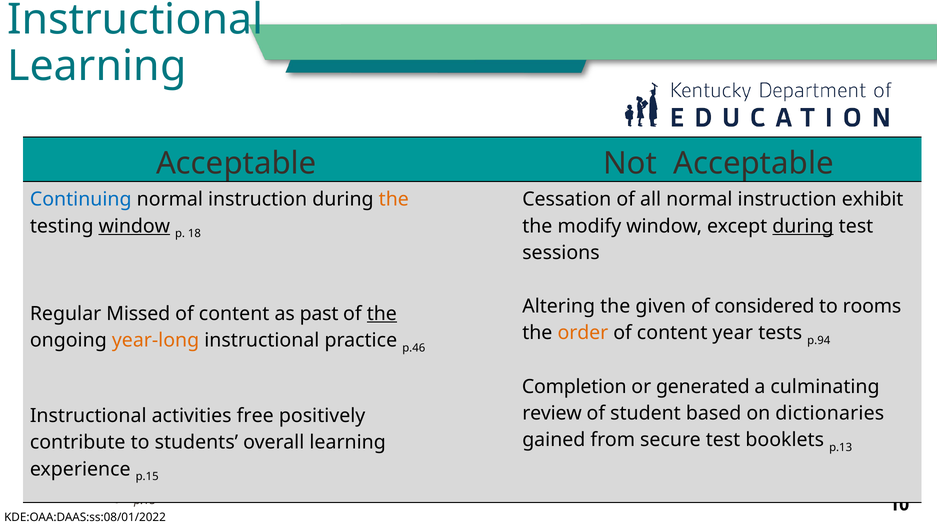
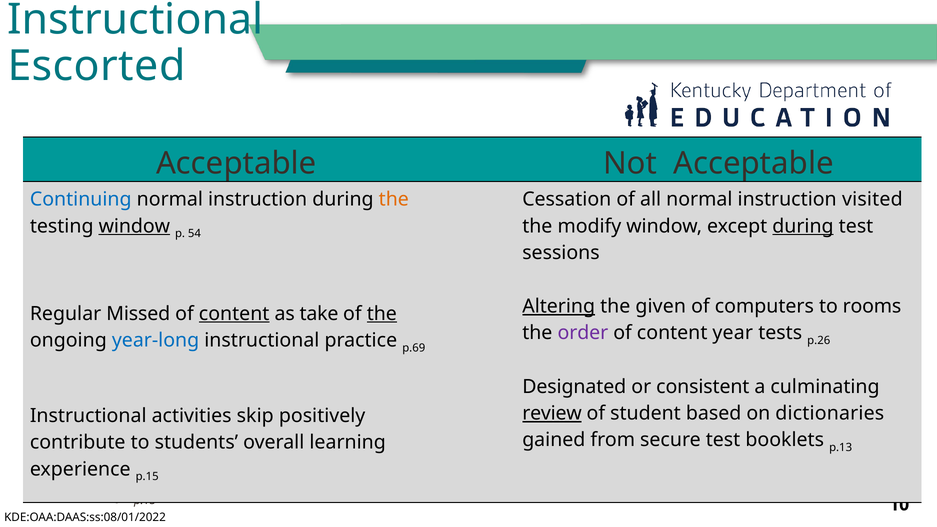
Learning at (97, 66): Learning -> Escorted
exhibit: exhibit -> visited
18: 18 -> 54
Altering underline: none -> present
considered: considered -> computers
content at (234, 314) underline: none -> present
past: past -> take
order colour: orange -> purple
p.94: p.94 -> p.26
year-long colour: orange -> blue
p.46: p.46 -> p.69
Completion: Completion -> Designated
generated: generated -> consistent
review underline: none -> present
free: free -> skip
